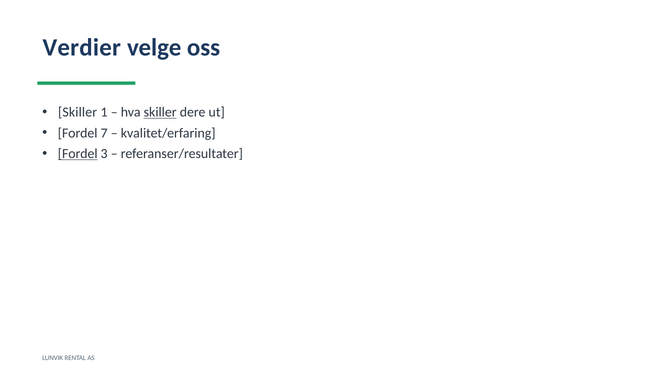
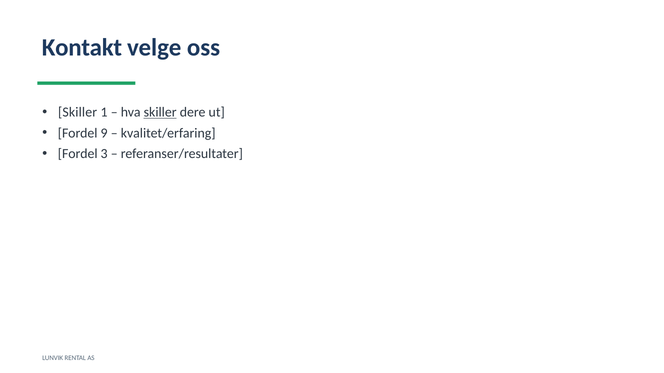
Verdier: Verdier -> Kontakt
7: 7 -> 9
Fordel at (78, 154) underline: present -> none
